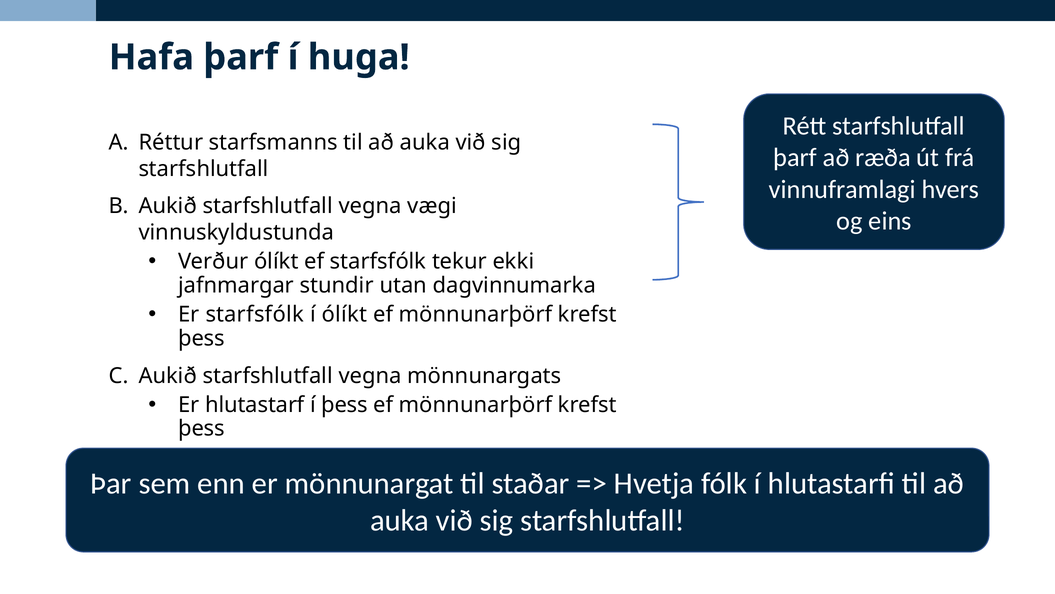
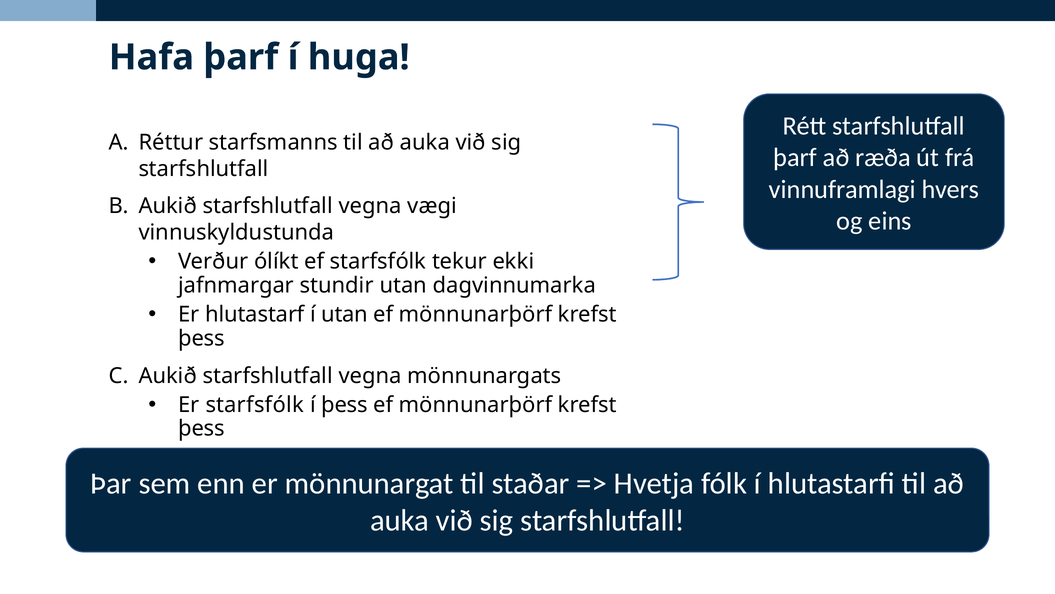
Er starfsfólk: starfsfólk -> hlutastarf
í ólíkt: ólíkt -> utan
Er hlutastarf: hlutastarf -> starfsfólk
